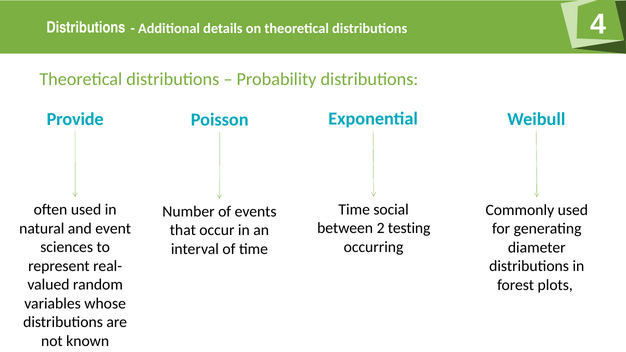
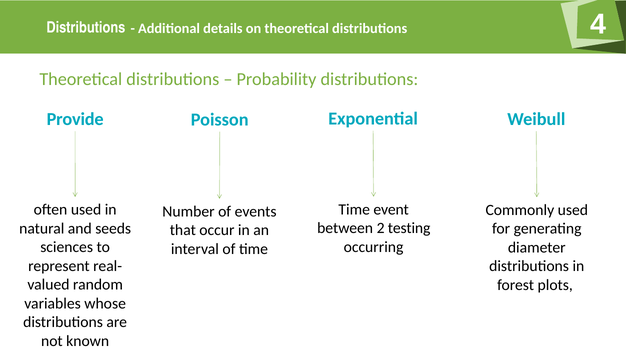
social: social -> event
event: event -> seeds
